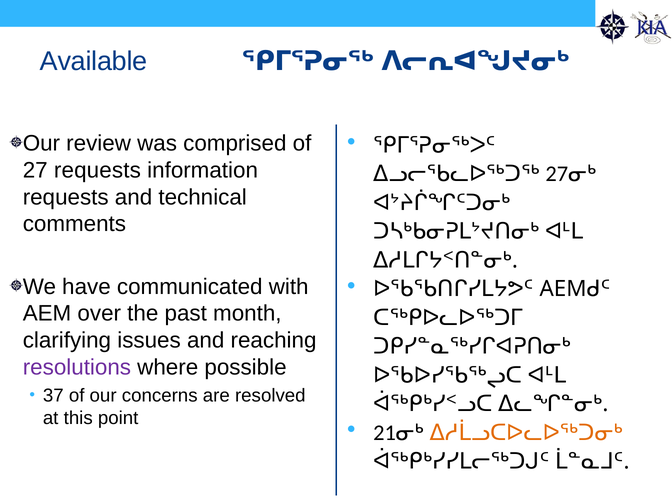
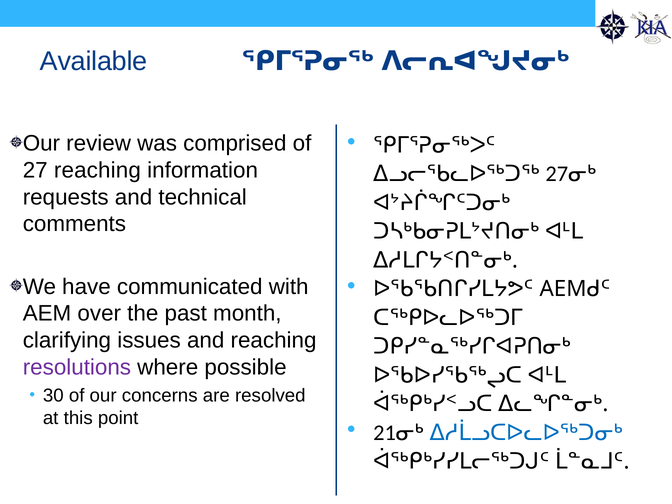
27 requests: requests -> reaching
37: 37 -> 30
ᐃᓱᒫᓗᑕᐅᓚᐅᖅᑐᓂᒃ colour: orange -> blue
